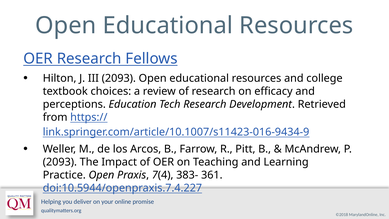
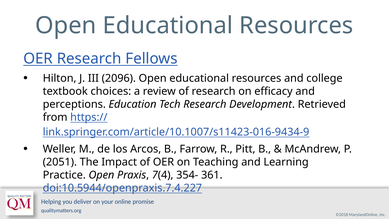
III 2093: 2093 -> 2096
2093 at (60, 162): 2093 -> 2051
383-: 383- -> 354-
